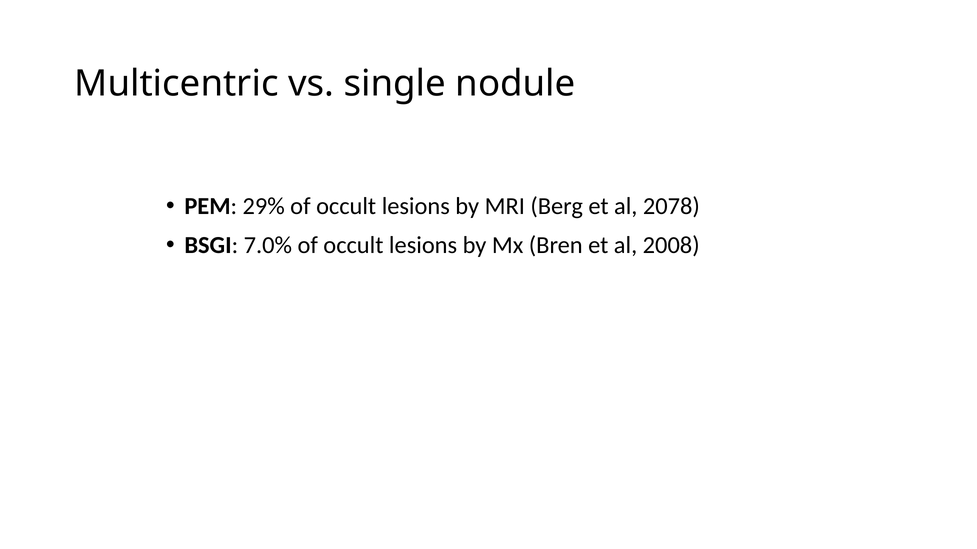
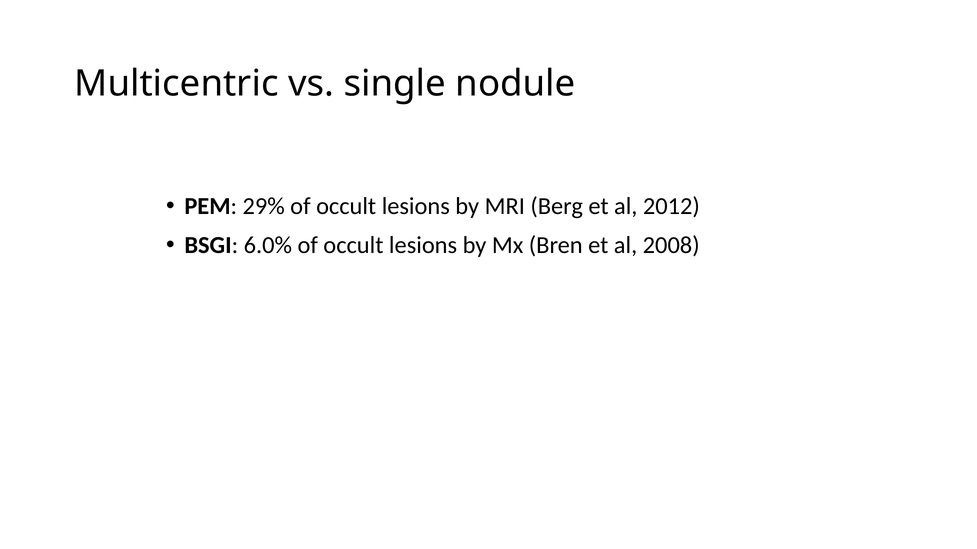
2078: 2078 -> 2012
7.0%: 7.0% -> 6.0%
